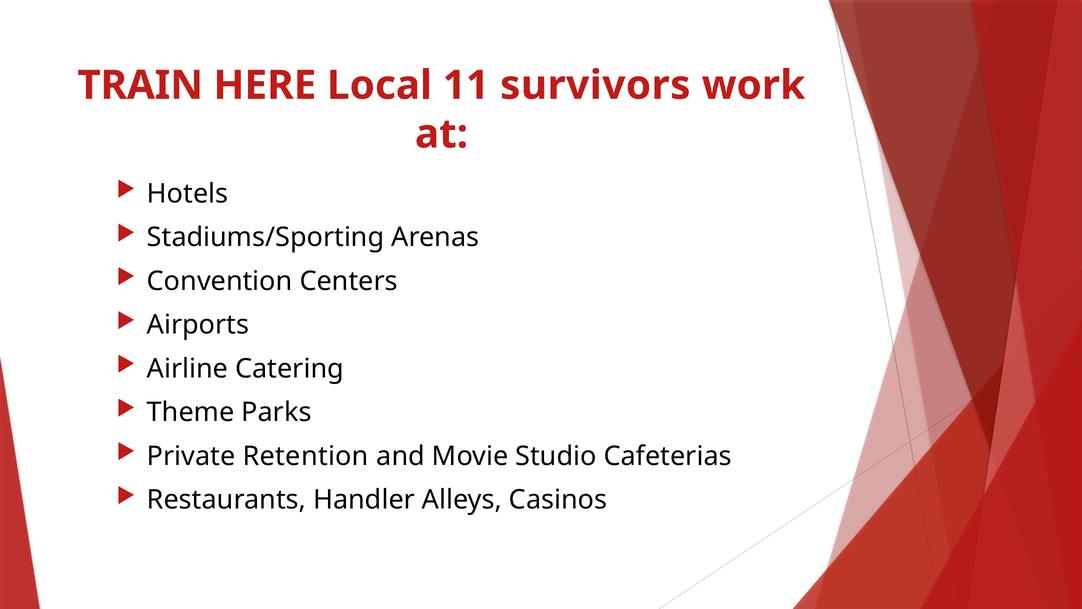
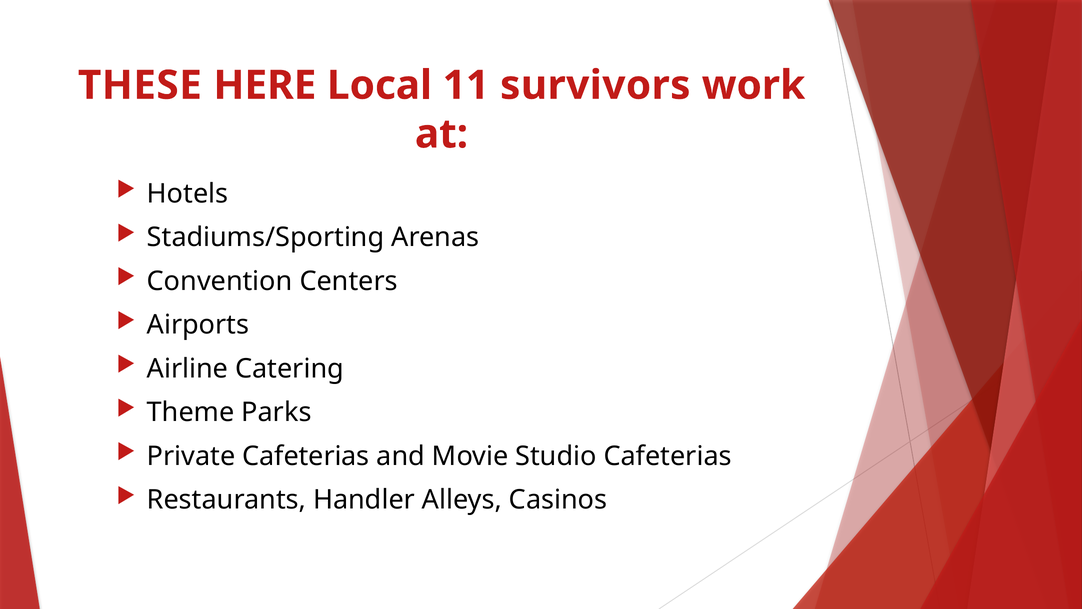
TRAIN: TRAIN -> THESE
Private Retention: Retention -> Cafeterias
